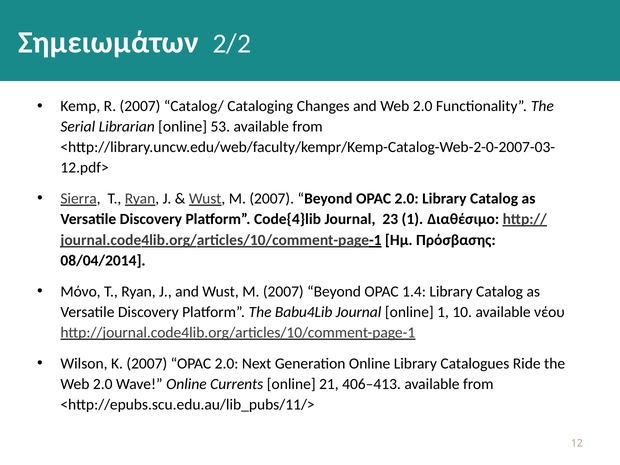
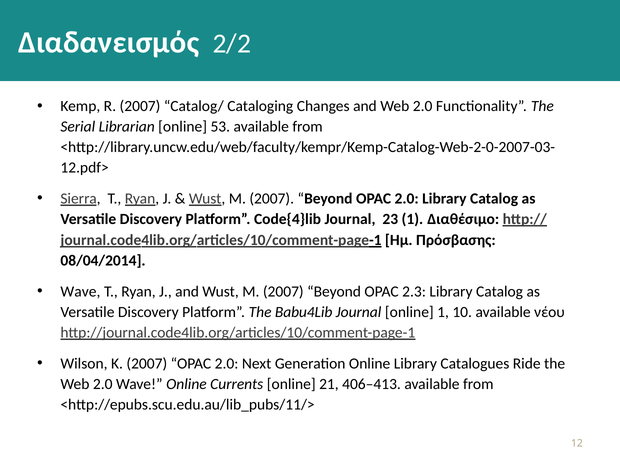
Σημειωμάτων: Σημειωμάτων -> Διαδανεισμός
Μόνο at (81, 292): Μόνο -> Wave
1.4: 1.4 -> 2.3
